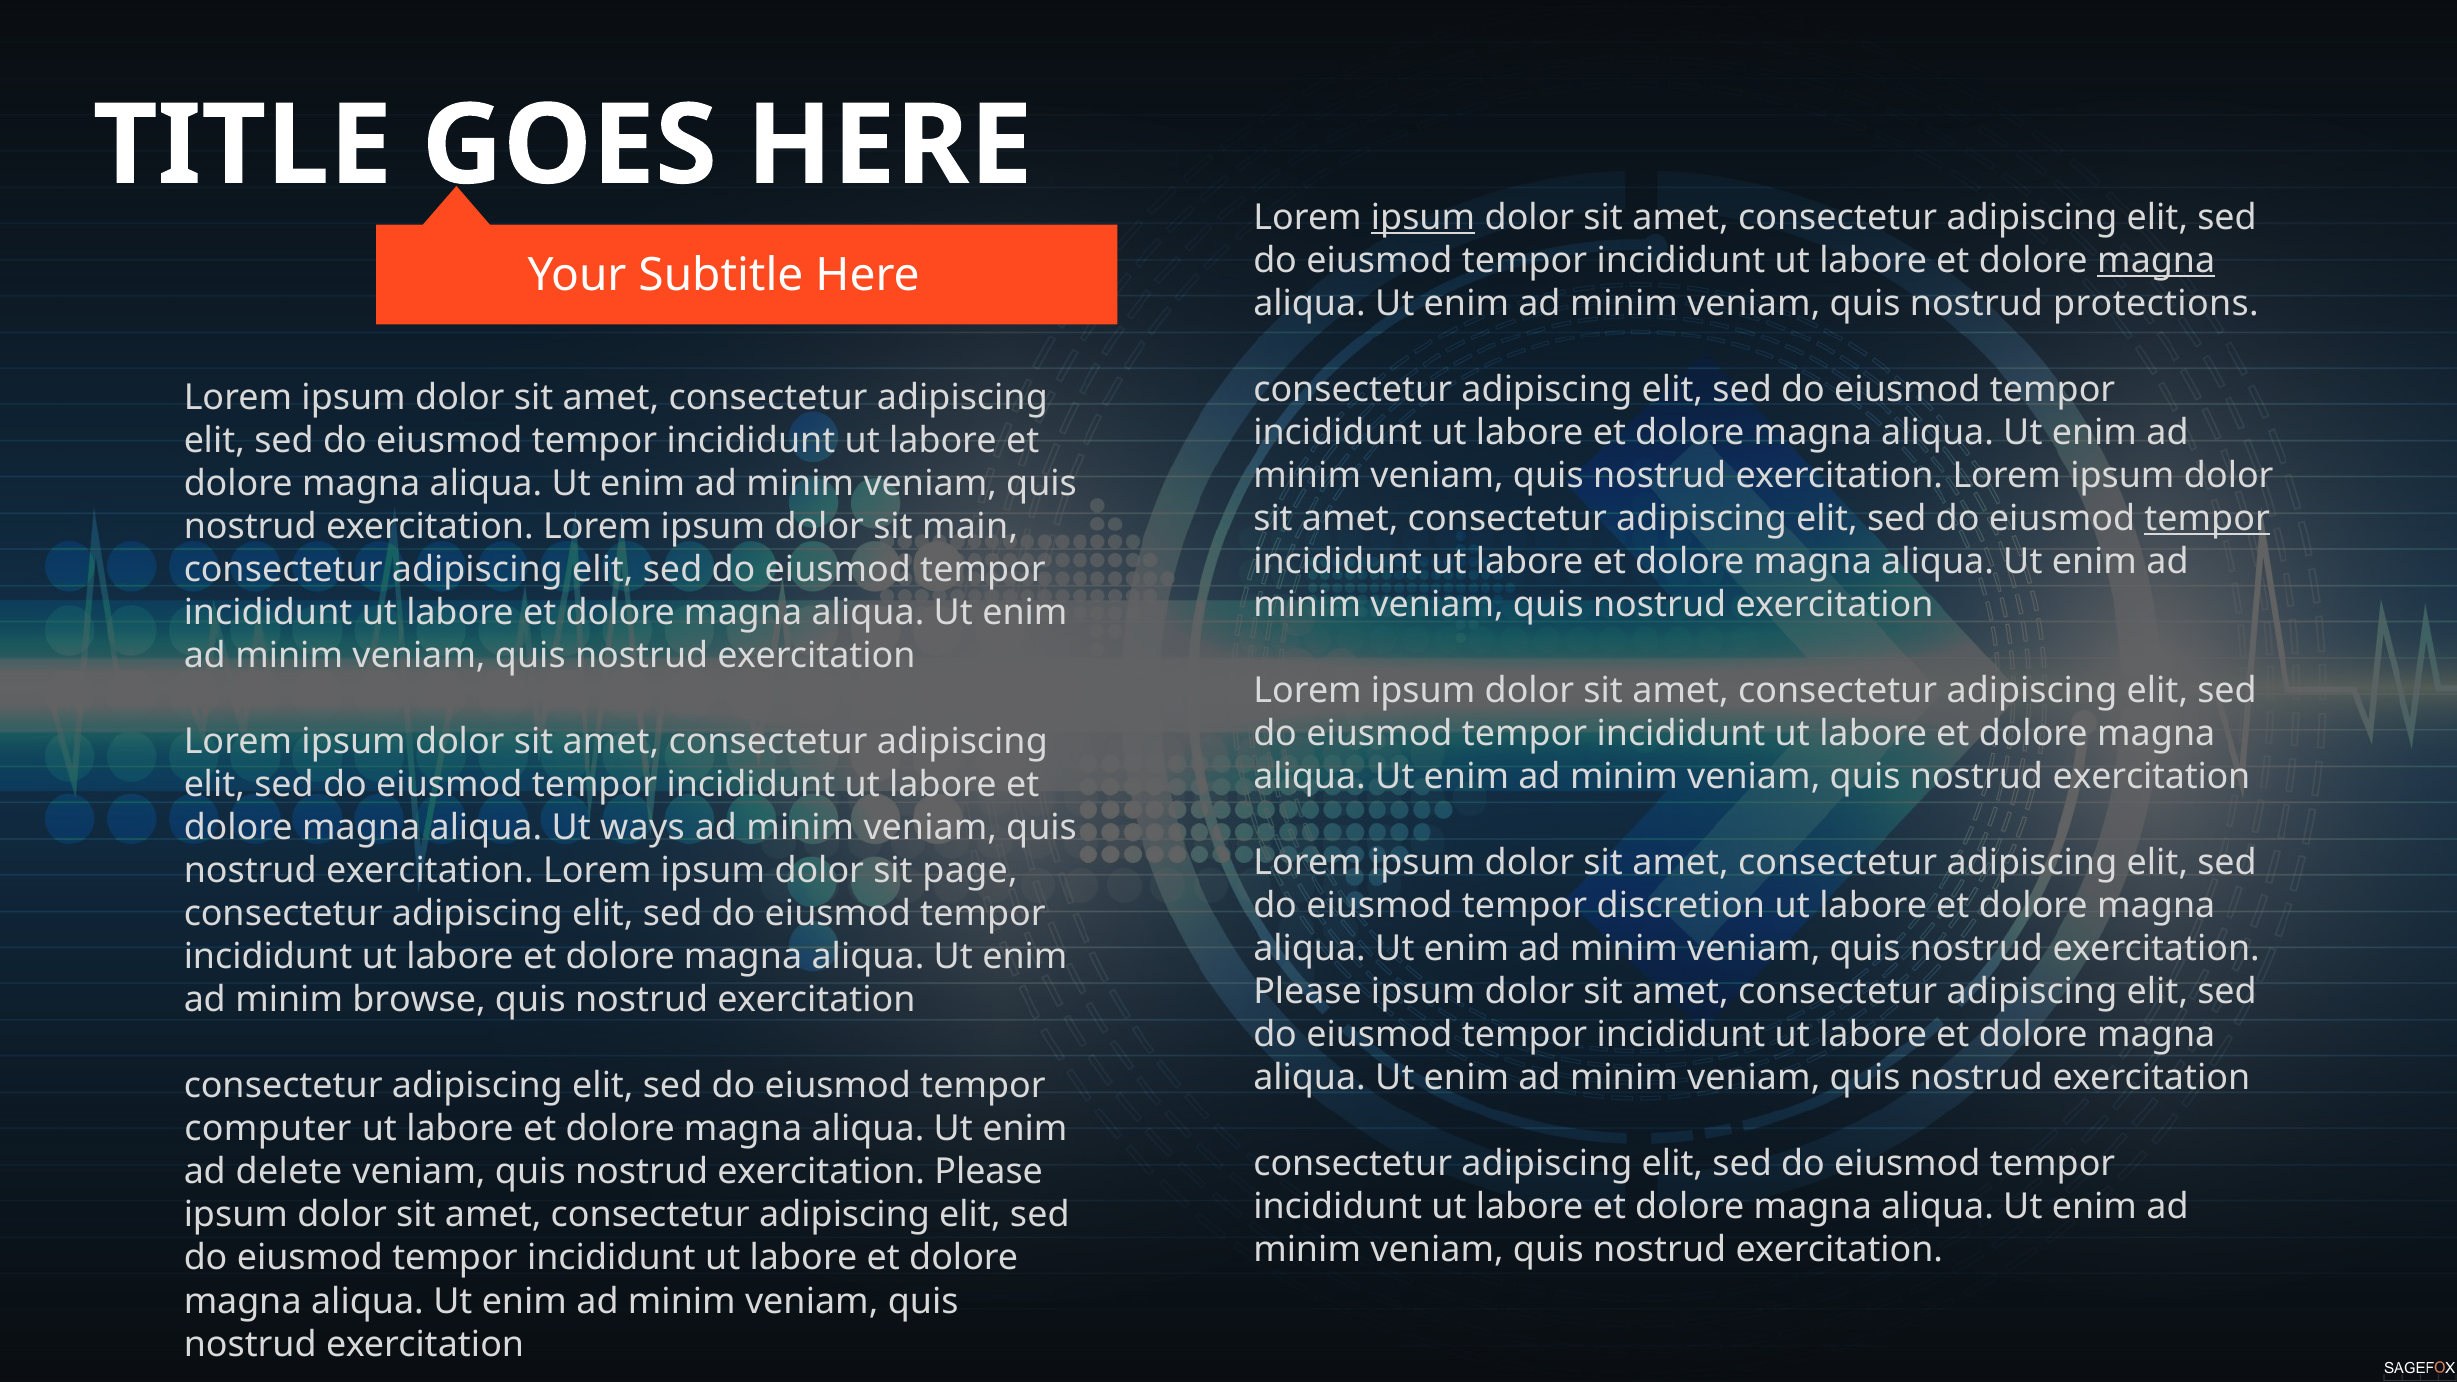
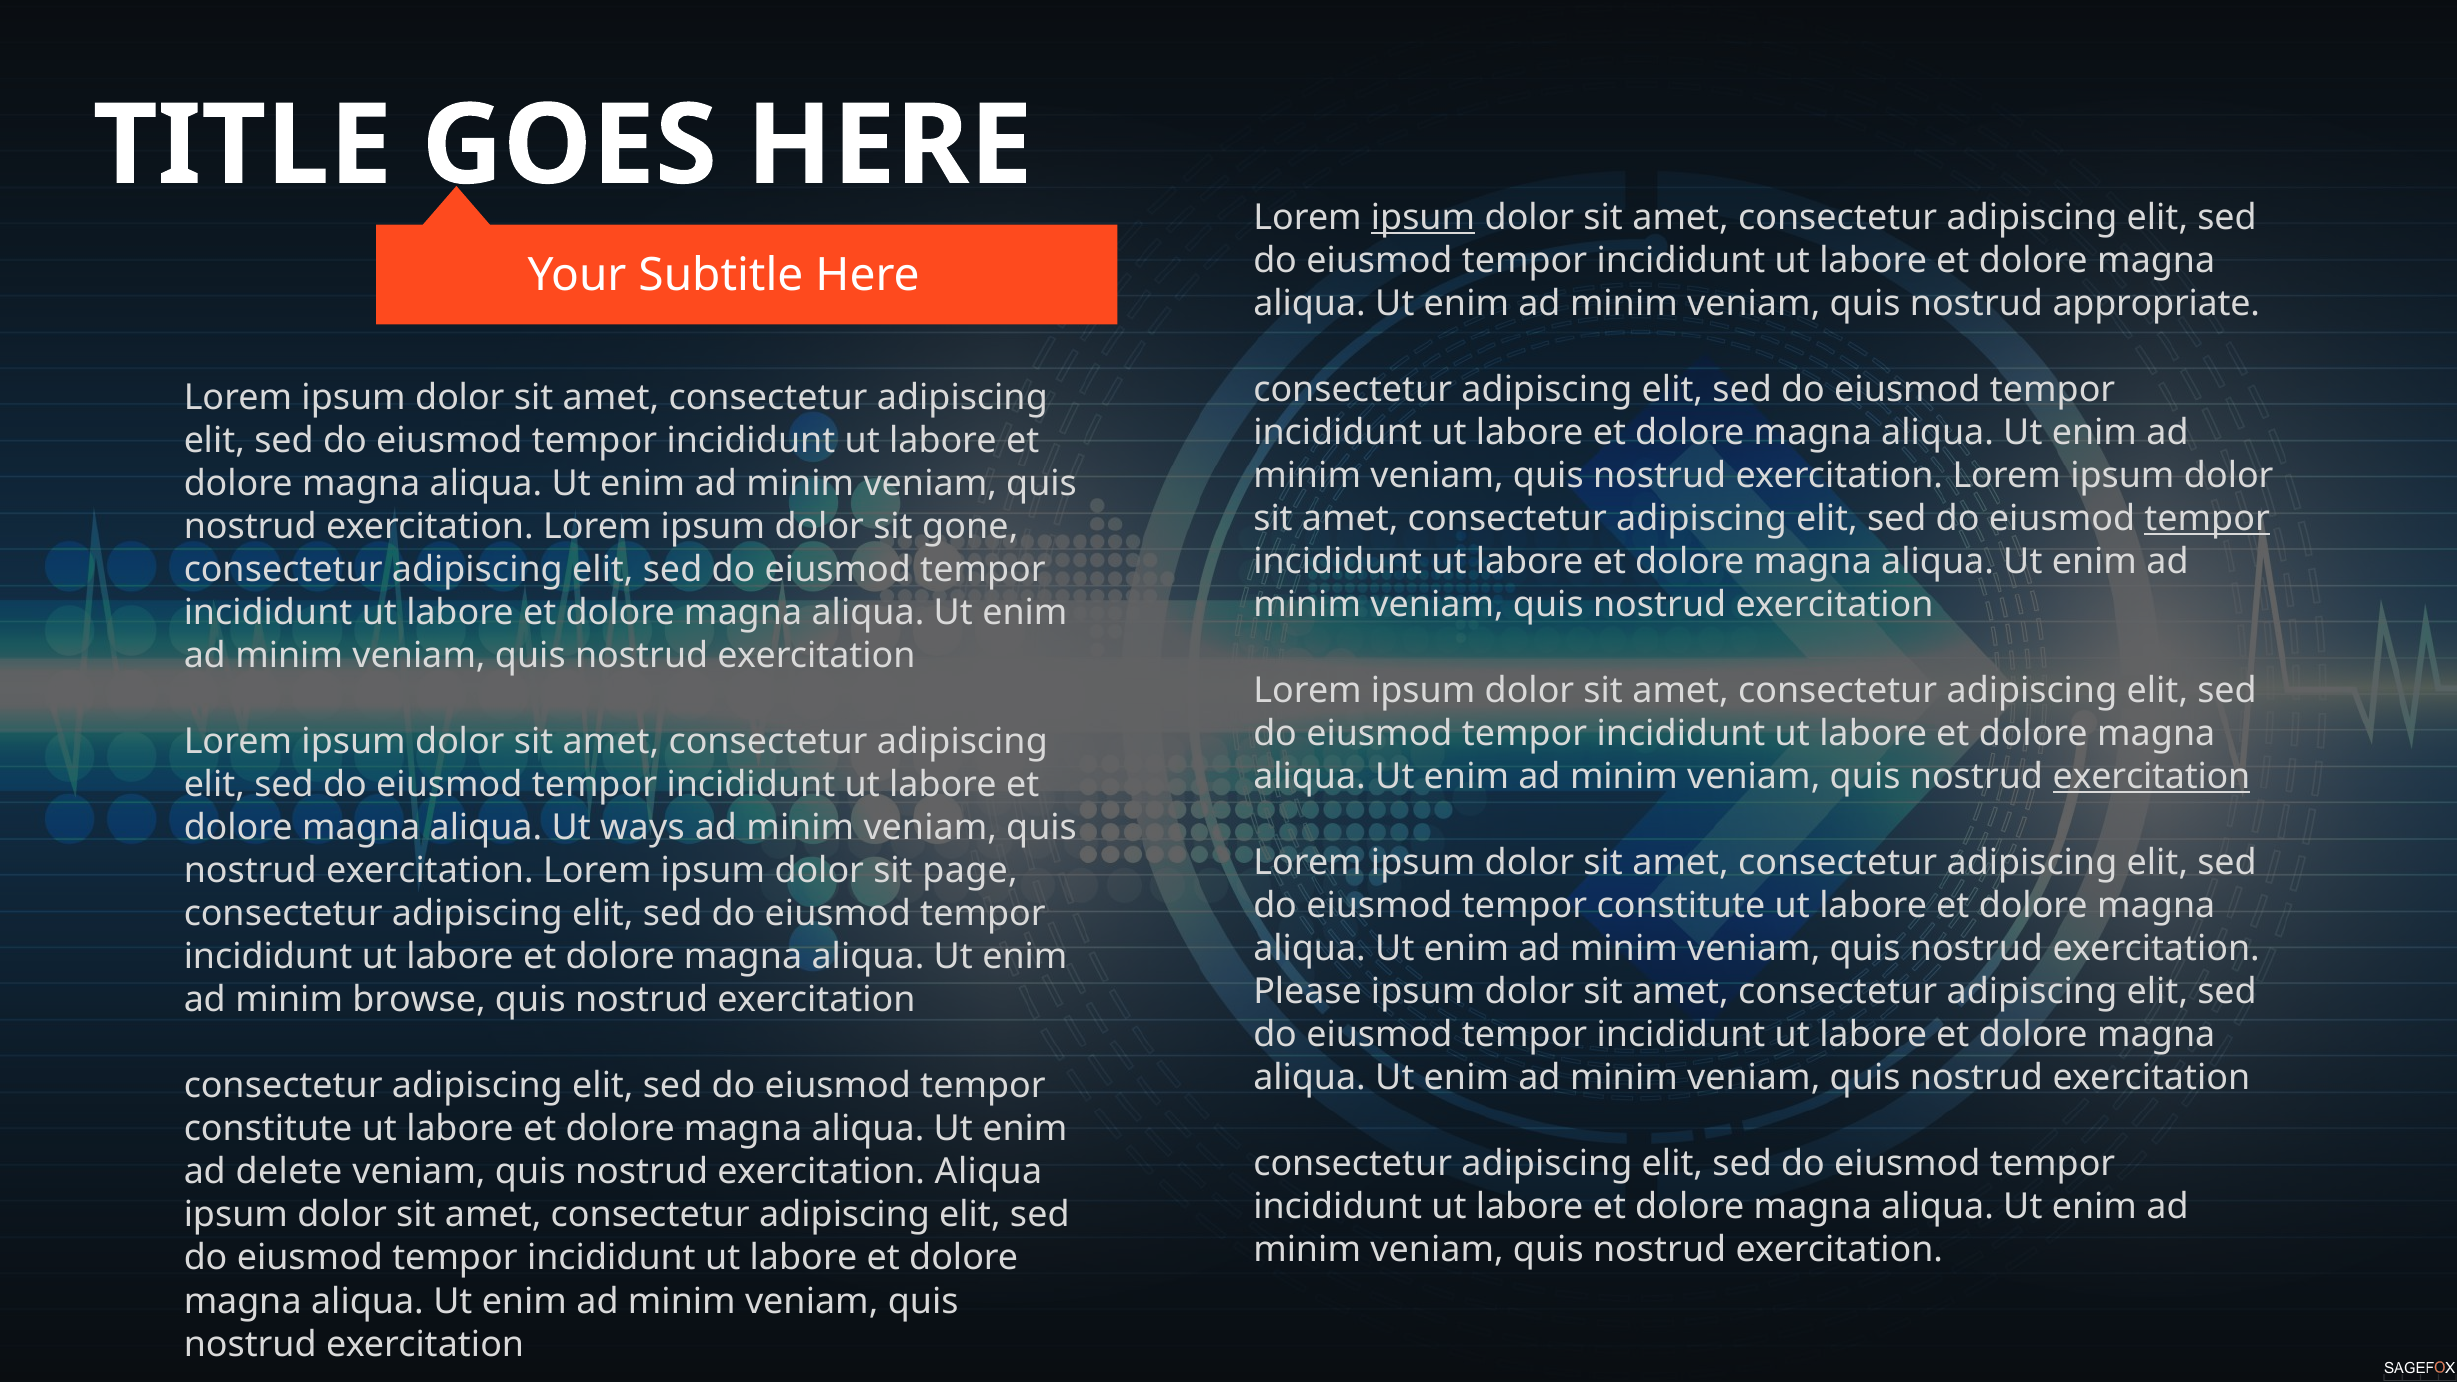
magna at (2156, 261) underline: present -> none
protections: protections -> appropriate
main: main -> gone
exercitation at (2151, 777) underline: none -> present
discretion at (1681, 906): discretion -> constitute
computer at (268, 1129): computer -> constitute
Please at (989, 1172): Please -> Aliqua
